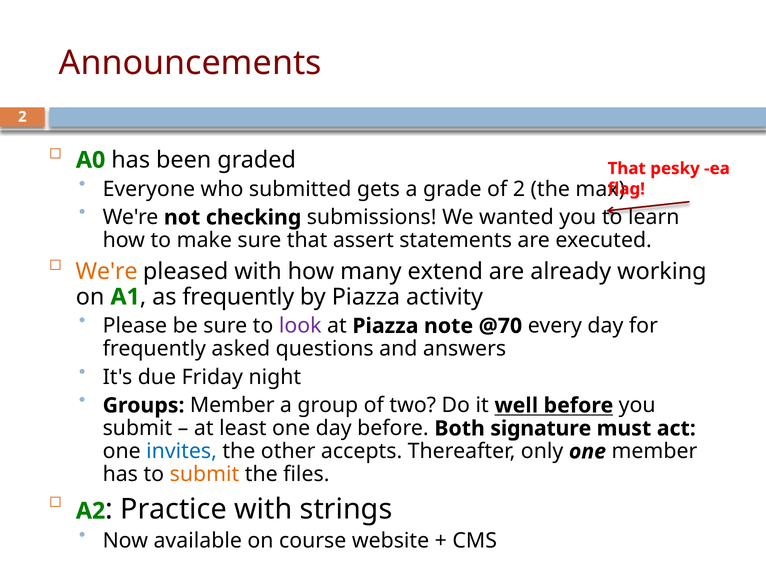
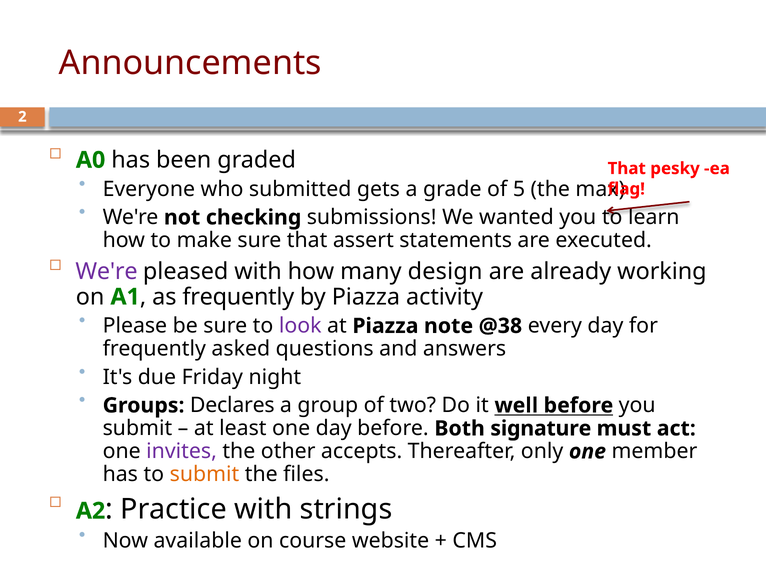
of 2: 2 -> 5
We're at (107, 271) colour: orange -> purple
extend: extend -> design
@70: @70 -> @38
Groups Member: Member -> Declares
invites colour: blue -> purple
